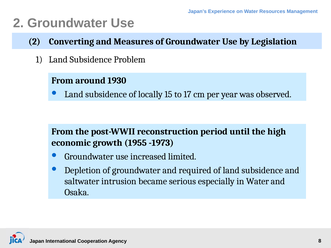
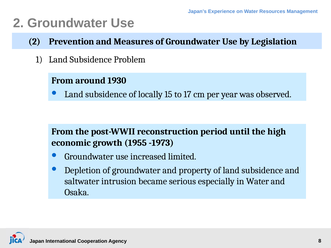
Converting: Converting -> Prevention
required: required -> property
